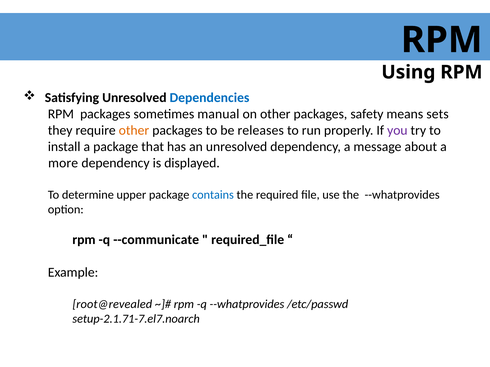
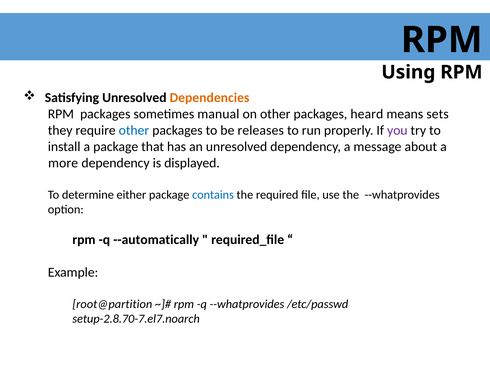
Dependencies colour: blue -> orange
safety: safety -> heard
other at (134, 131) colour: orange -> blue
upper: upper -> either
--communicate: --communicate -> --automatically
root@revealed: root@revealed -> root@partition
setup-2.1.71-7.el7.noarch: setup-2.1.71-7.el7.noarch -> setup-2.8.70-7.el7.noarch
